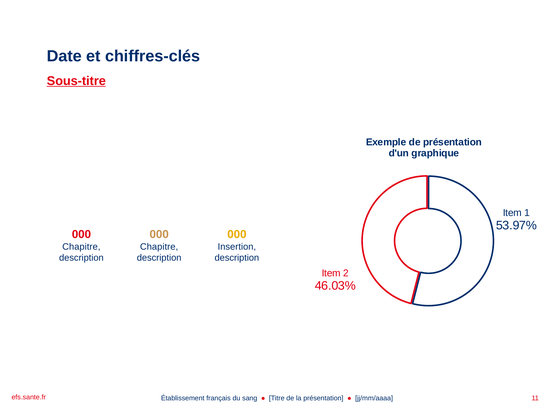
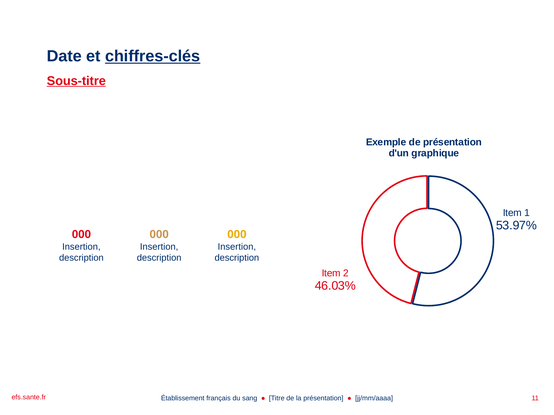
chiffres-clés underline: none -> present
Chapitre at (81, 247): Chapitre -> Insertion
Chapitre at (159, 247): Chapitre -> Insertion
